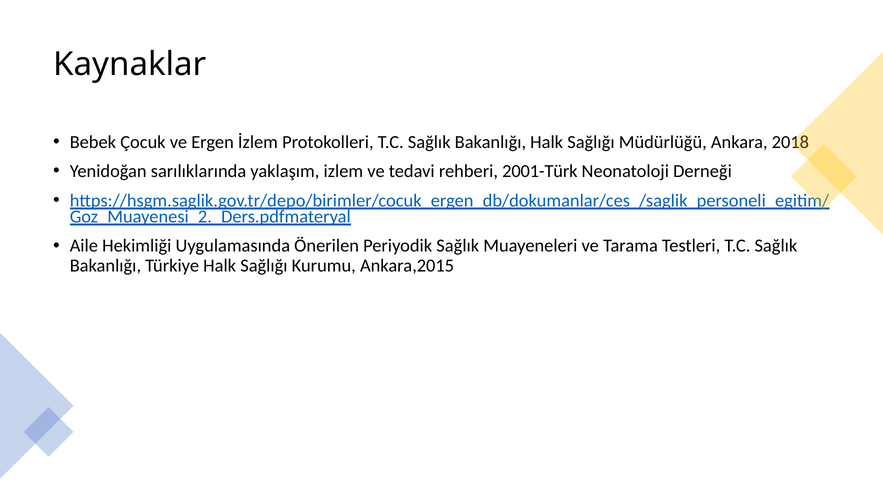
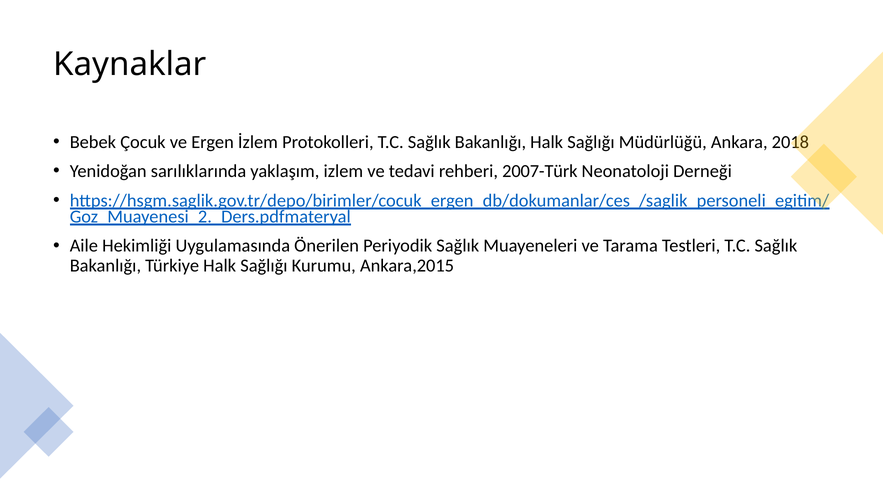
2001-Türk: 2001-Türk -> 2007-Türk
